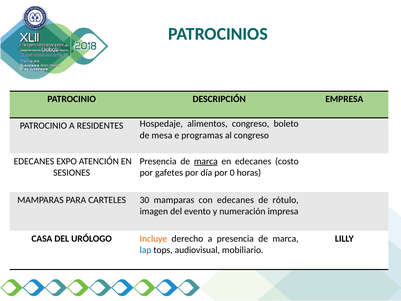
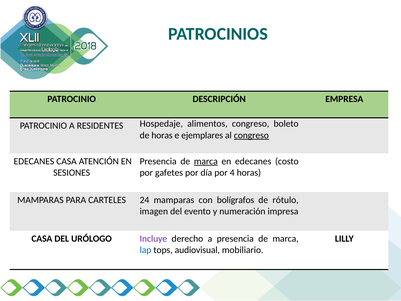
de mesa: mesa -> horas
programas: programas -> ejemplares
congreso at (251, 135) underline: none -> present
EDECANES EXPO: EXPO -> CASA
0: 0 -> 4
30: 30 -> 24
con edecanes: edecanes -> bolígrafos
Incluye colour: orange -> purple
